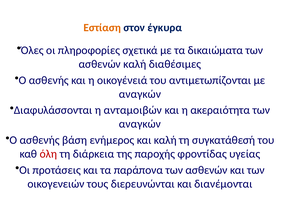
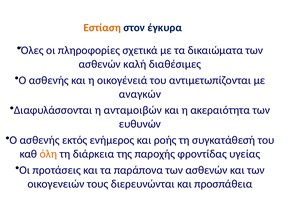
αναγκών at (140, 124): αναγκών -> ευθυνών
βάση: βάση -> εκτός
και καλή: καλή -> ροής
όλη colour: red -> orange
διανέμονται: διανέμονται -> προσπάθεια
